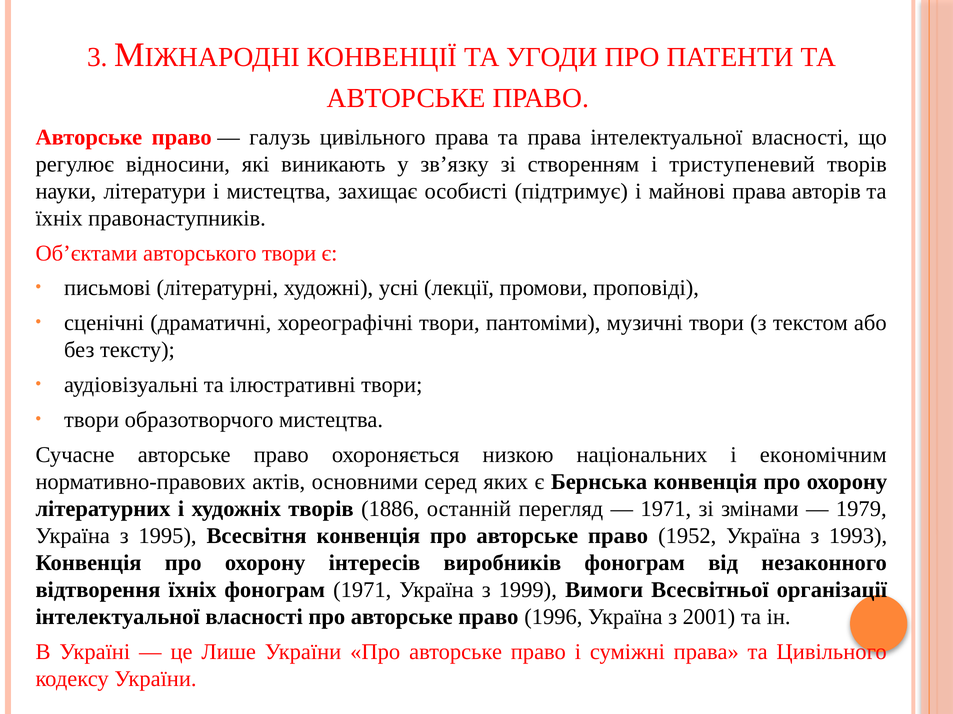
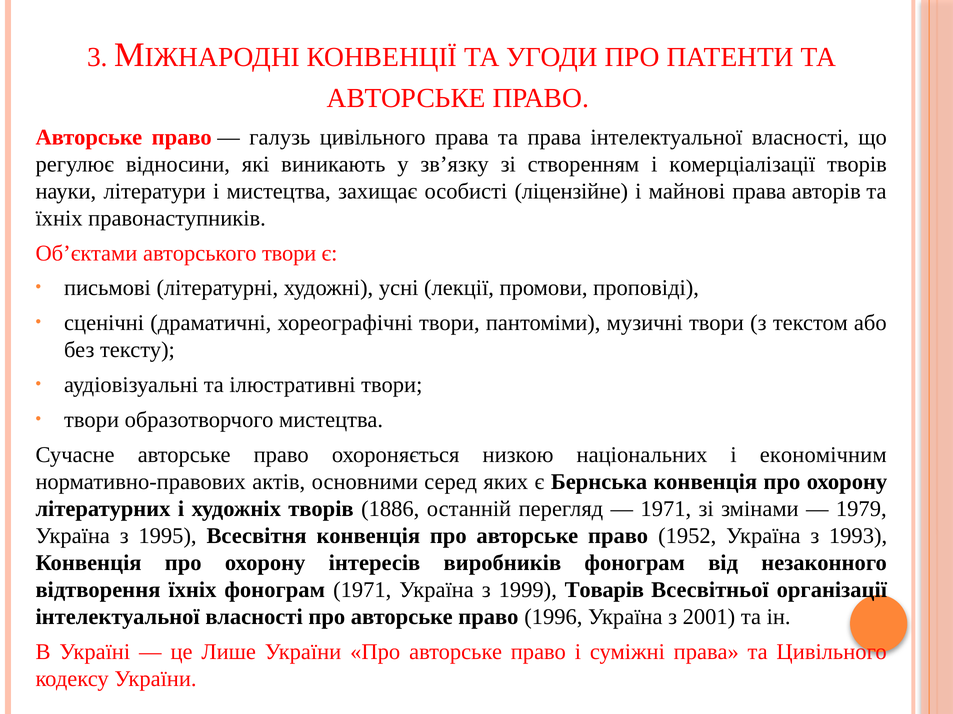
триступеневий: триступеневий -> комерціалізації
підтримує: підтримує -> ліцензійне
Вимоги: Вимоги -> Товарів
